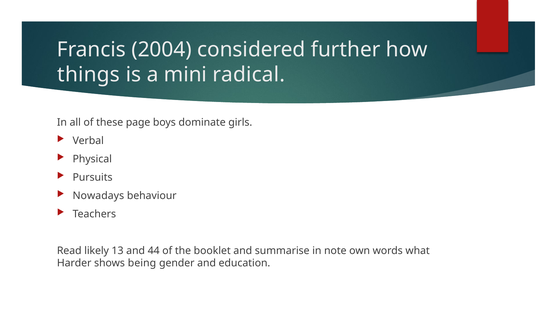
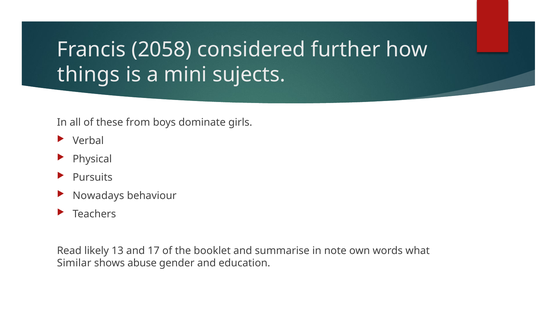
2004: 2004 -> 2058
radical: radical -> sujects
page: page -> from
44: 44 -> 17
Harder: Harder -> Similar
being: being -> abuse
